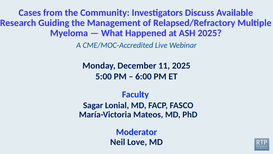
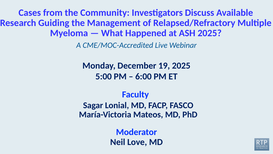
11: 11 -> 19
